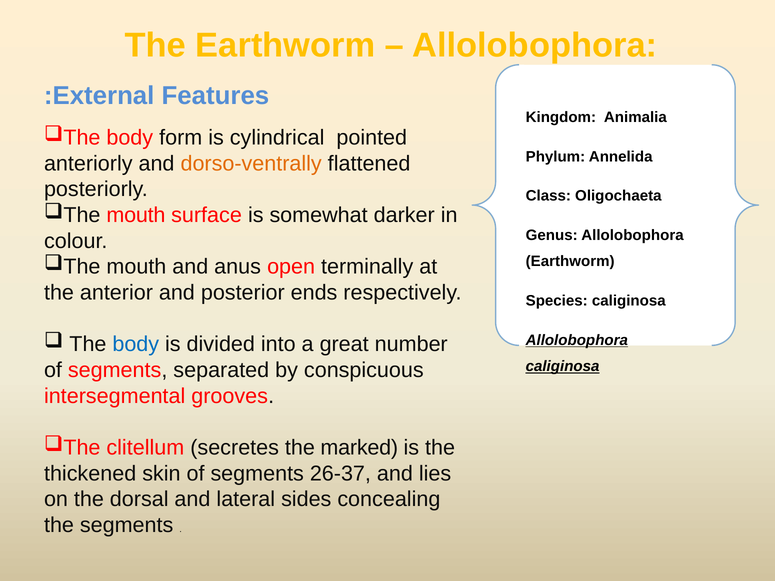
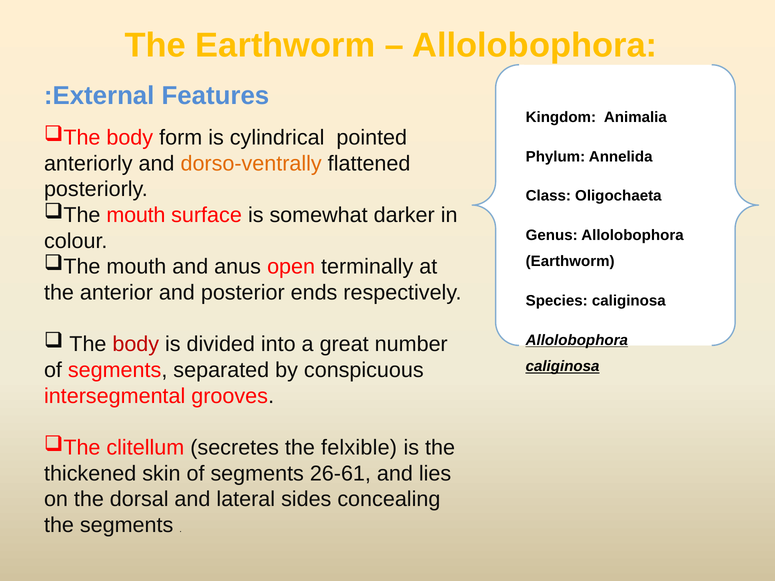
body at (136, 344) colour: blue -> red
marked: marked -> felxible
26-37: 26-37 -> 26-61
